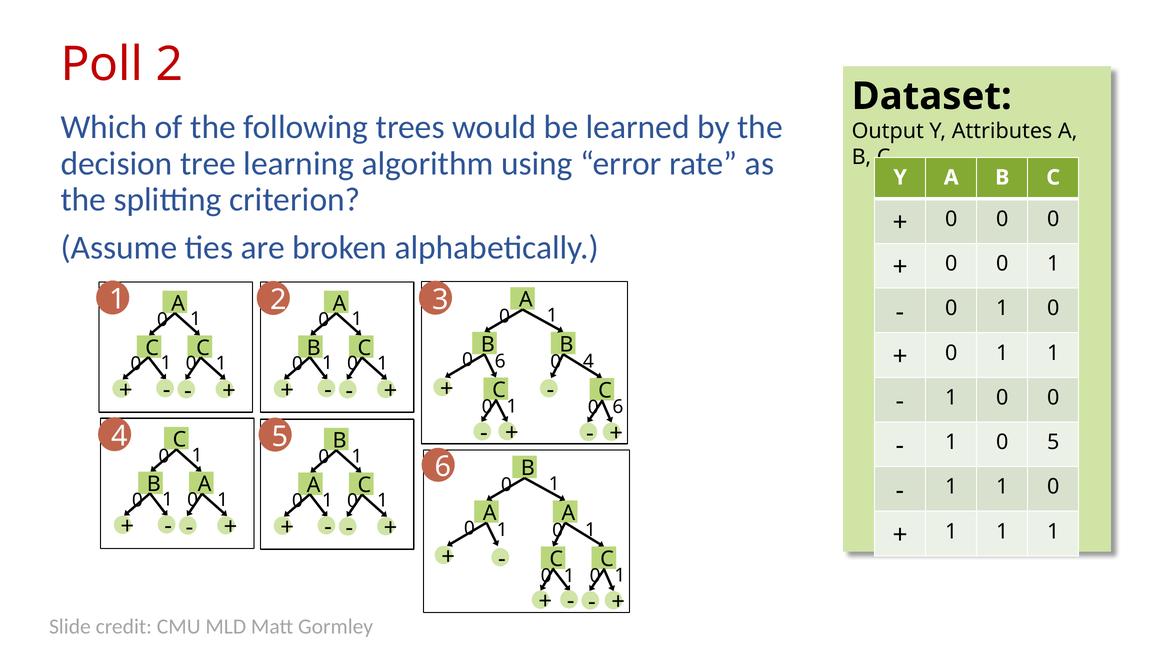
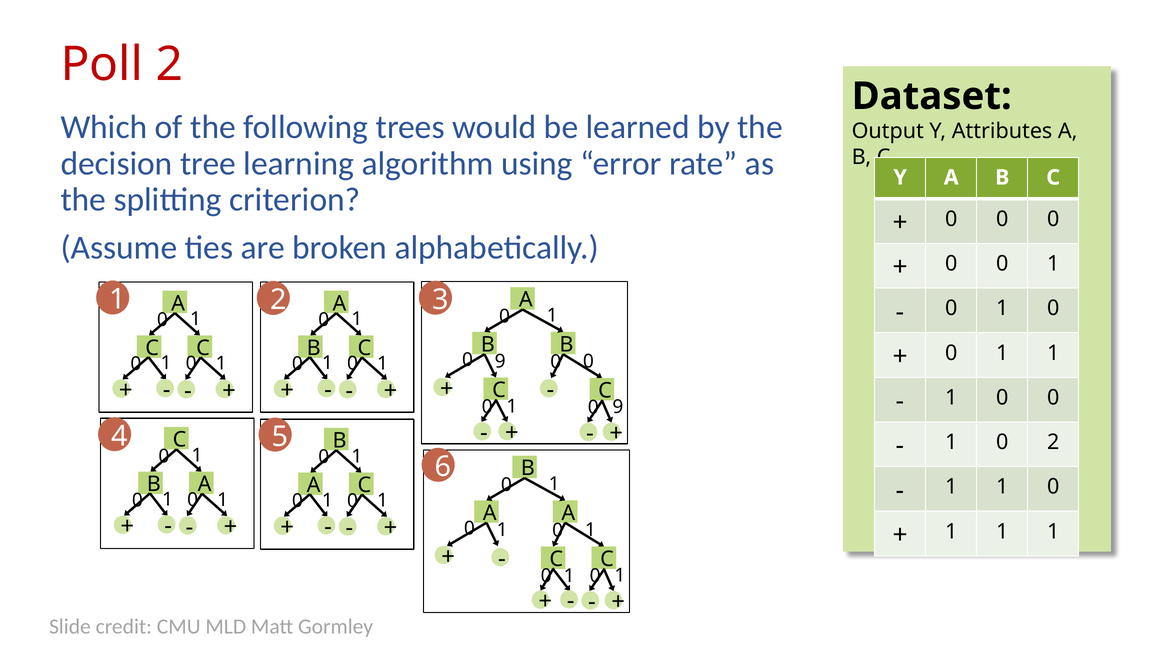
6 at (500, 361): 6 -> 9
4 at (588, 362): 4 -> 0
6 at (618, 407): 6 -> 9
0 5: 5 -> 2
